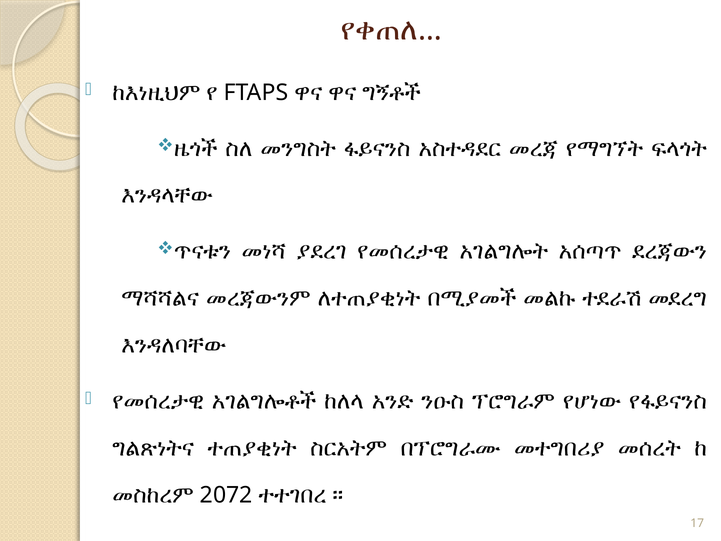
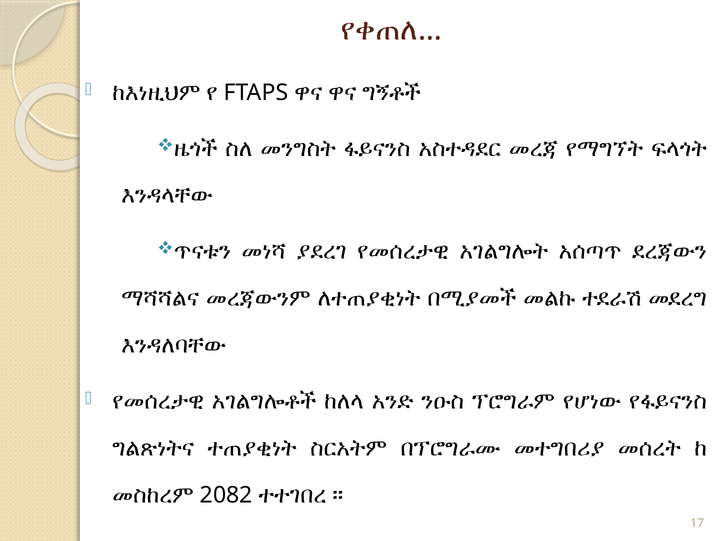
2072: 2072 -> 2082
